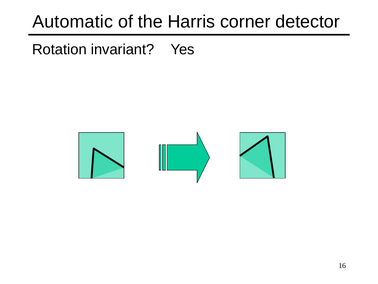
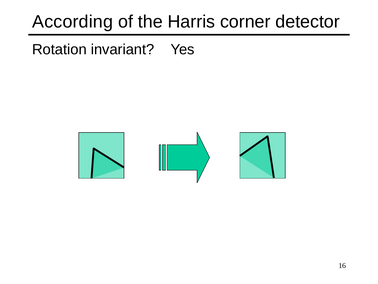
Automatic: Automatic -> According
